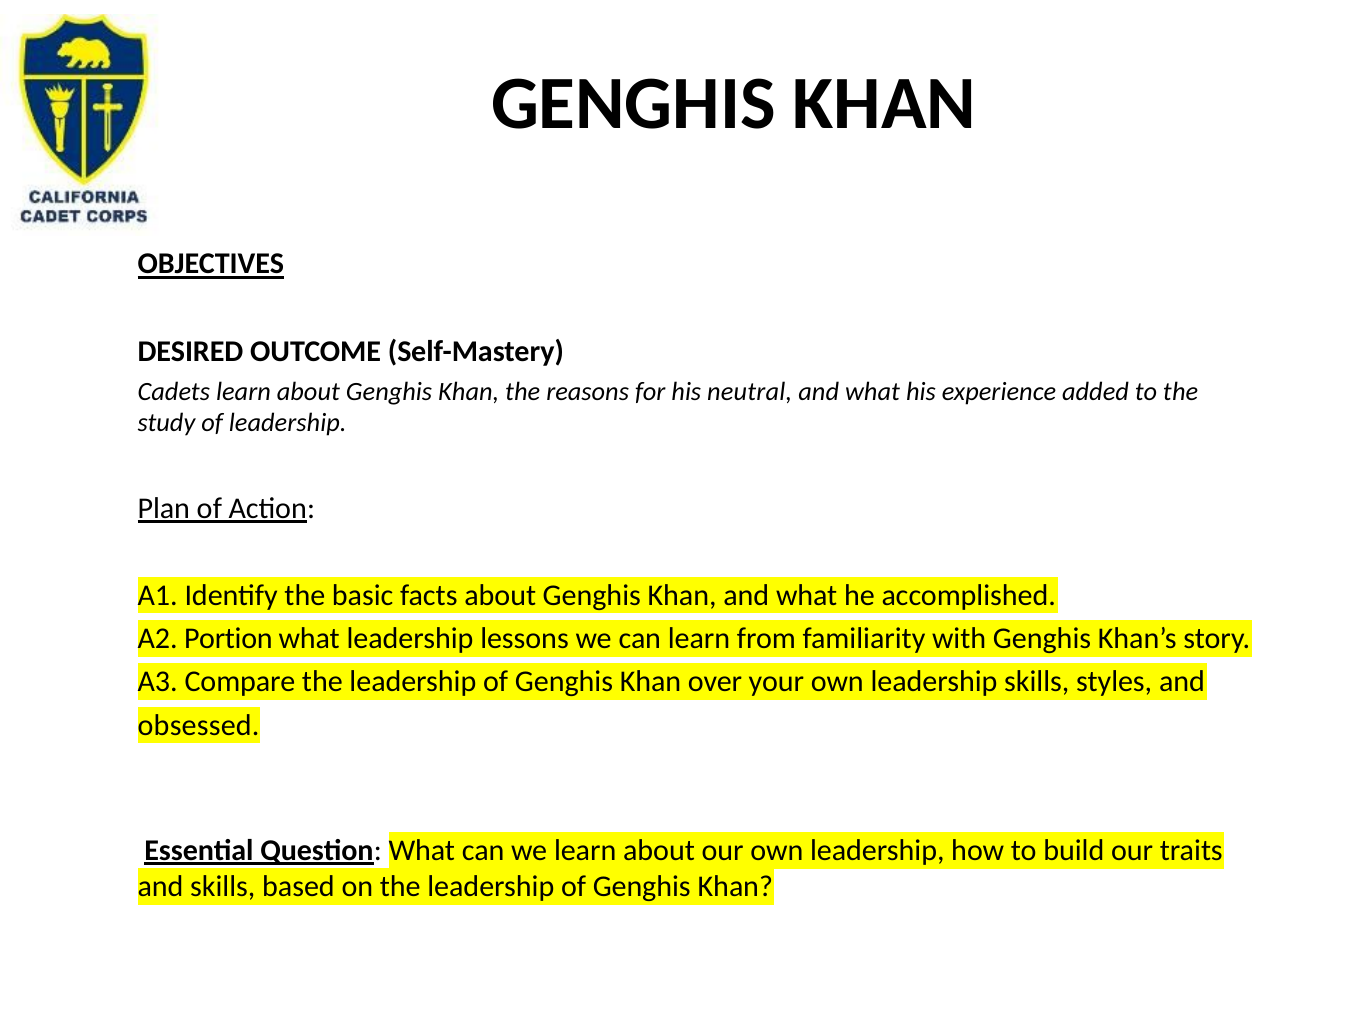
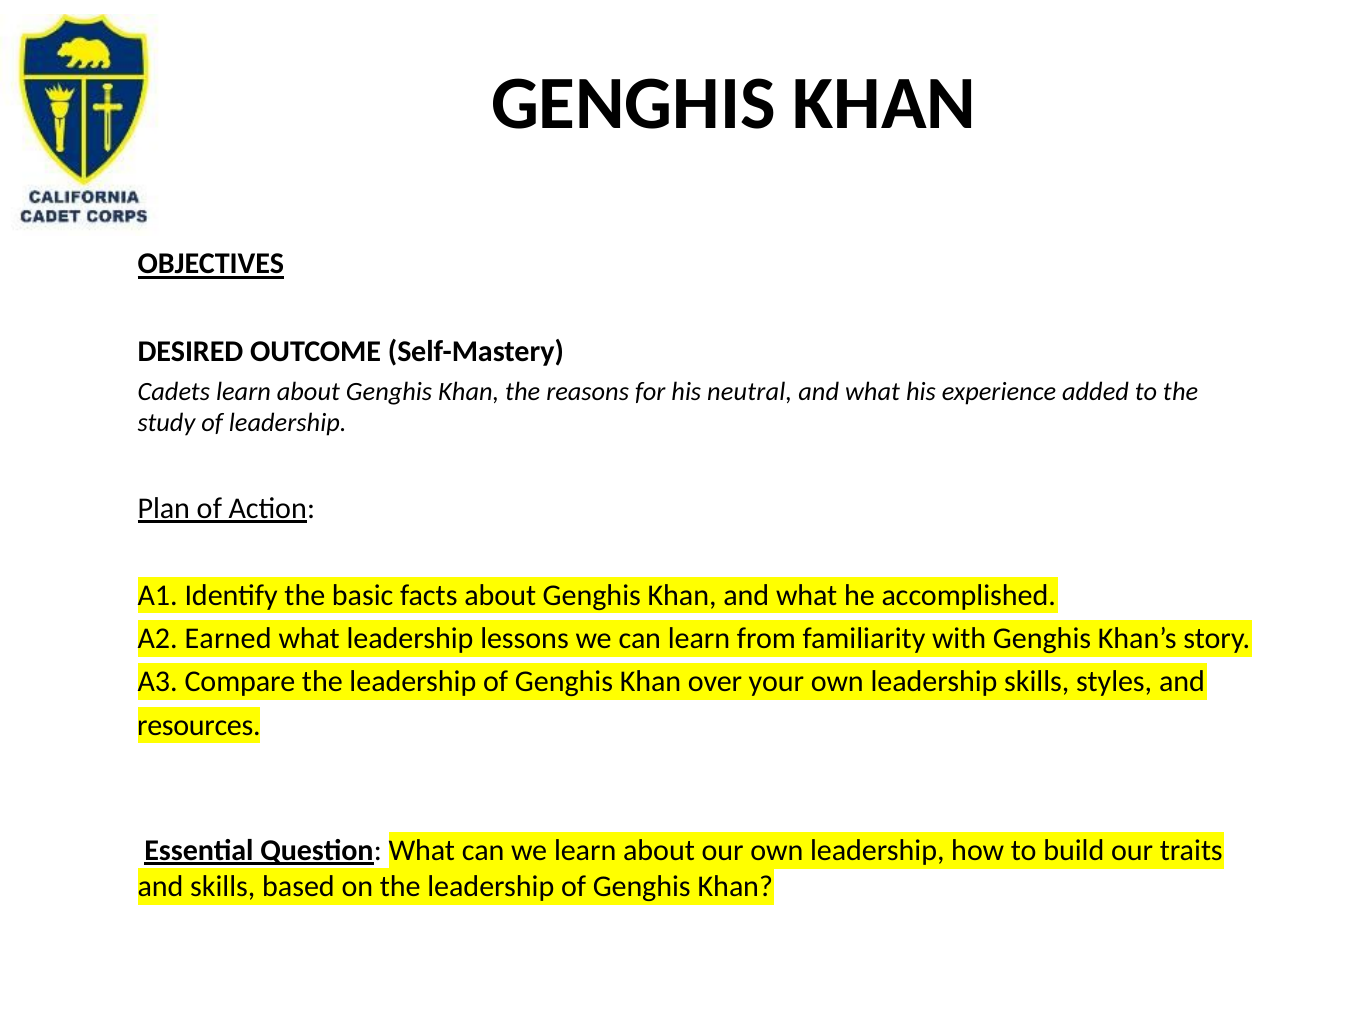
Portion: Portion -> Earned
obsessed: obsessed -> resources
